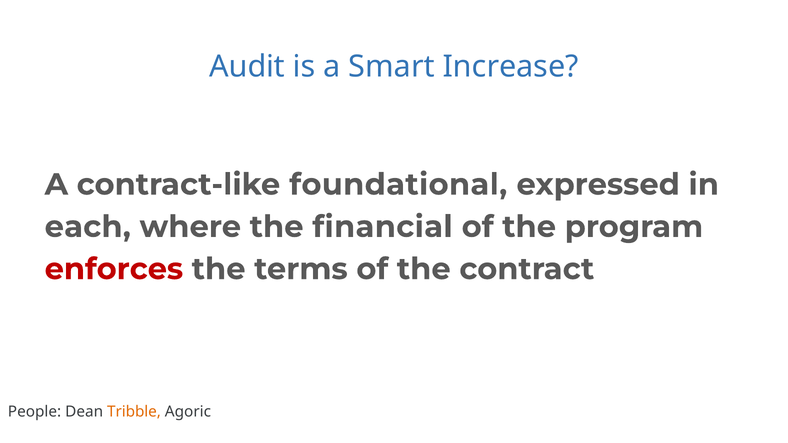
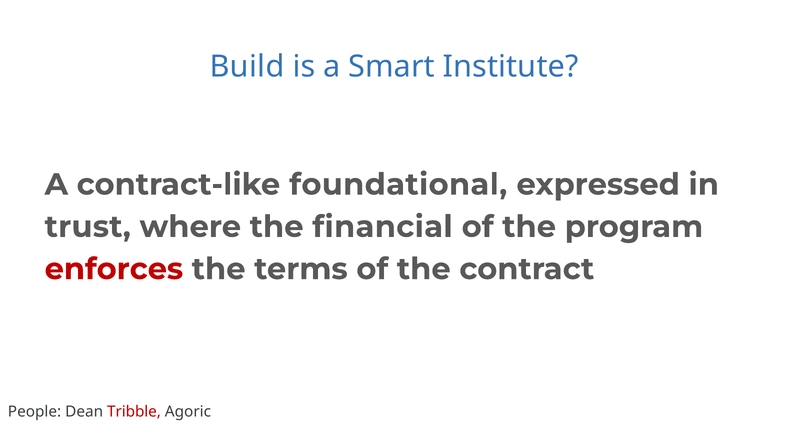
Audit: Audit -> Build
Increase: Increase -> Institute
each: each -> trust
Tribble colour: orange -> red
